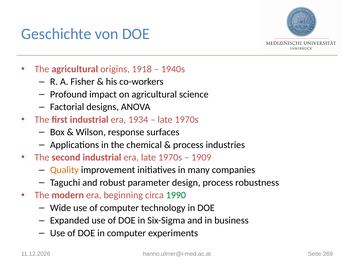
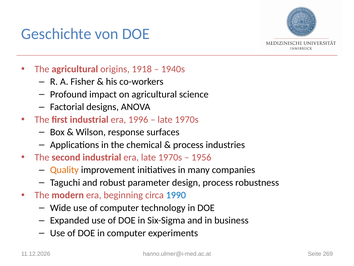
1934: 1934 -> 1996
1909: 1909 -> 1956
1990 colour: green -> blue
